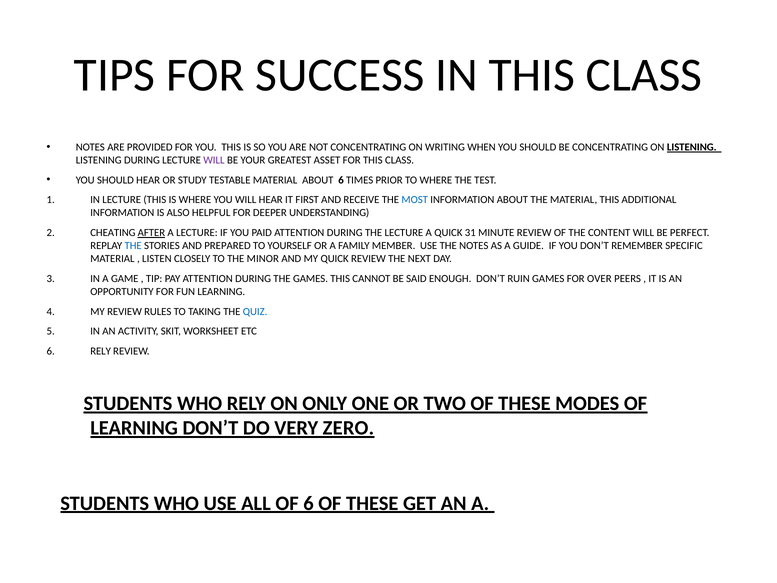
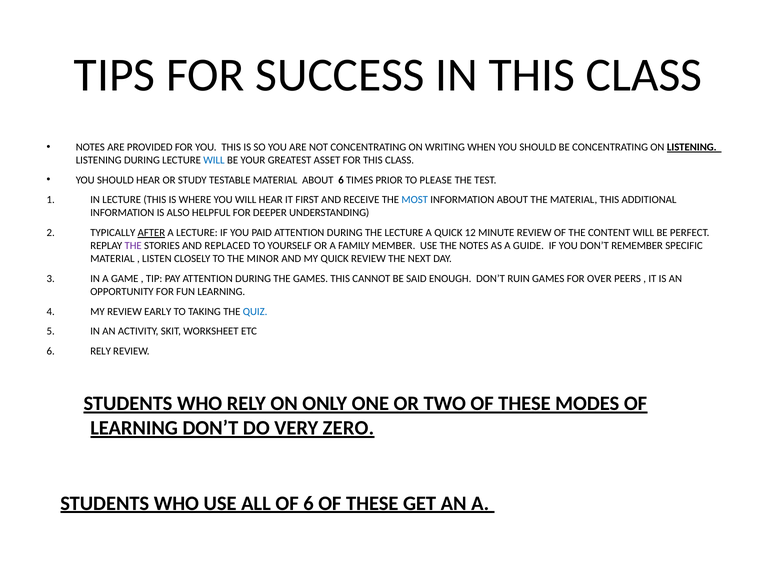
WILL at (214, 160) colour: purple -> blue
TO WHERE: WHERE -> PLEASE
CHEATING: CHEATING -> TYPICALLY
31: 31 -> 12
THE at (133, 246) colour: blue -> purple
PREPARED: PREPARED -> REPLACED
RULES: RULES -> EARLY
